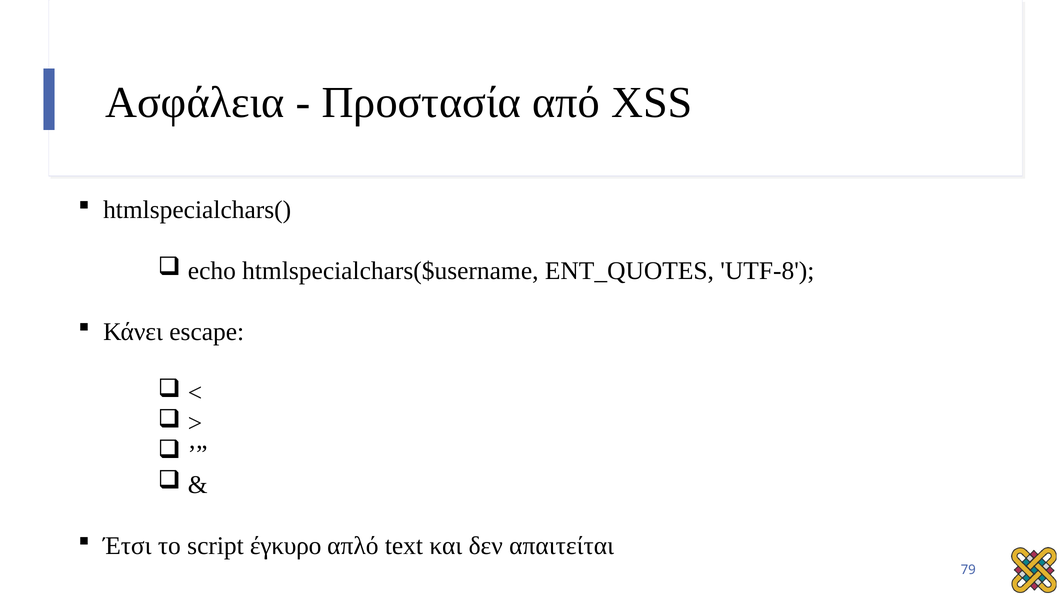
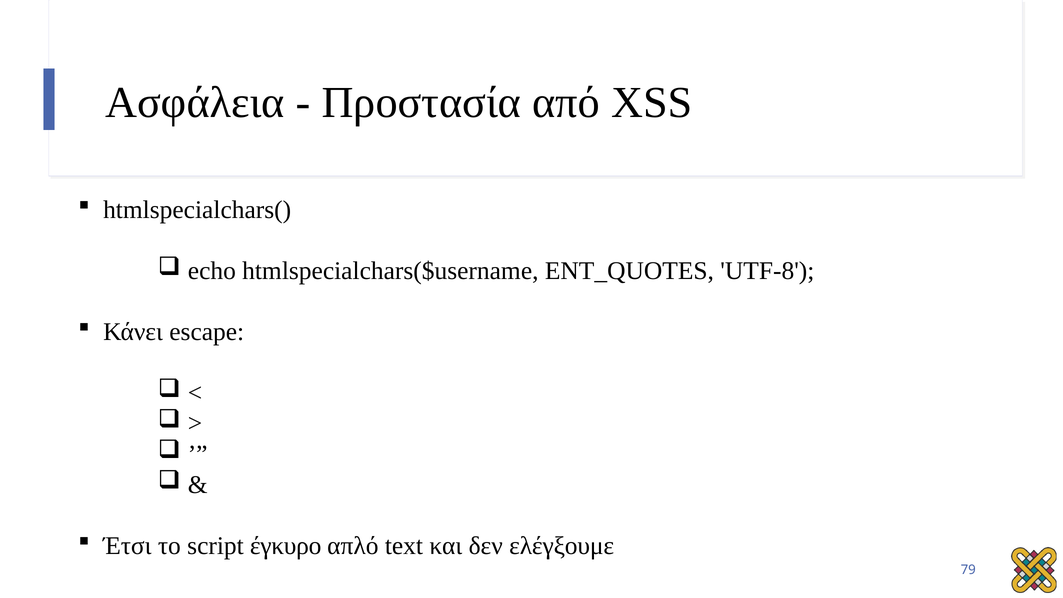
απαιτείται: απαιτείται -> ελέγξουμε
